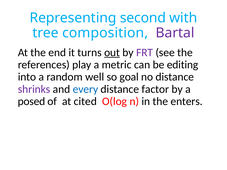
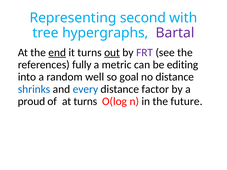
composition: composition -> hypergraphs
end underline: none -> present
play: play -> fully
shrinks colour: purple -> blue
posed: posed -> proud
at cited: cited -> turns
enters: enters -> future
